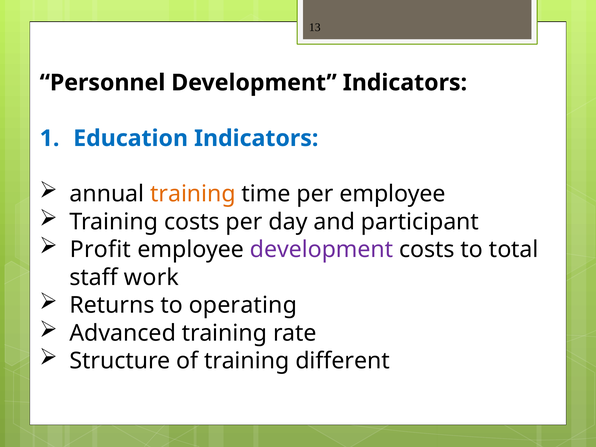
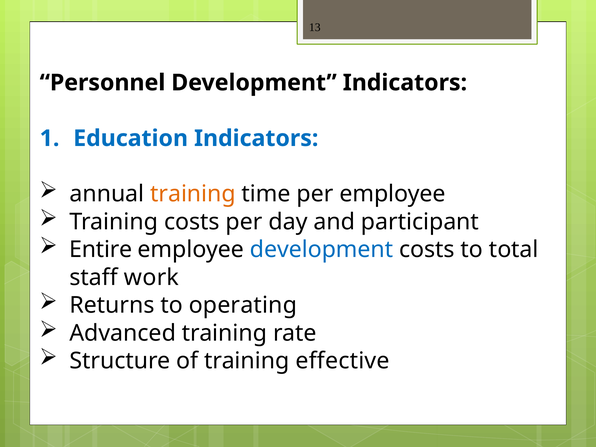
Profit: Profit -> Entire
development at (321, 250) colour: purple -> blue
different: different -> effective
